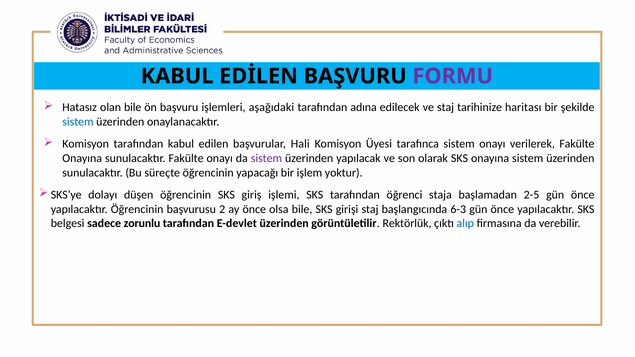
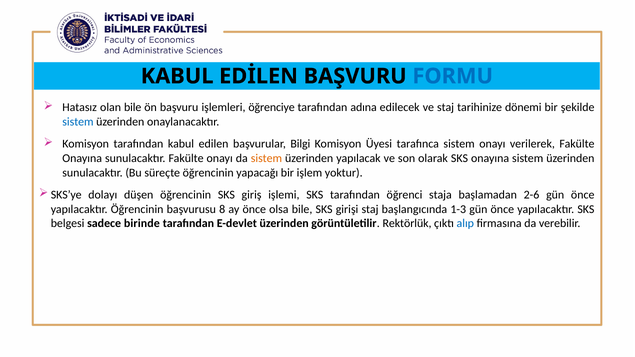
FORMU colour: purple -> blue
aşağıdaki: aşağıdaki -> öğrenciye
haritası: haritası -> dönemi
Hali: Hali -> Bilgi
sistem at (266, 158) colour: purple -> orange
2-5: 2-5 -> 2-6
2: 2 -> 8
6-3: 6-3 -> 1-3
zorunlu: zorunlu -> birinde
